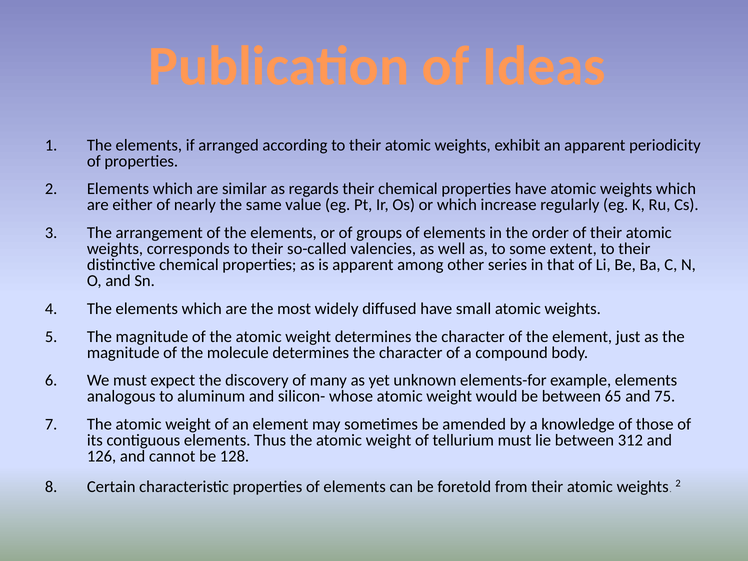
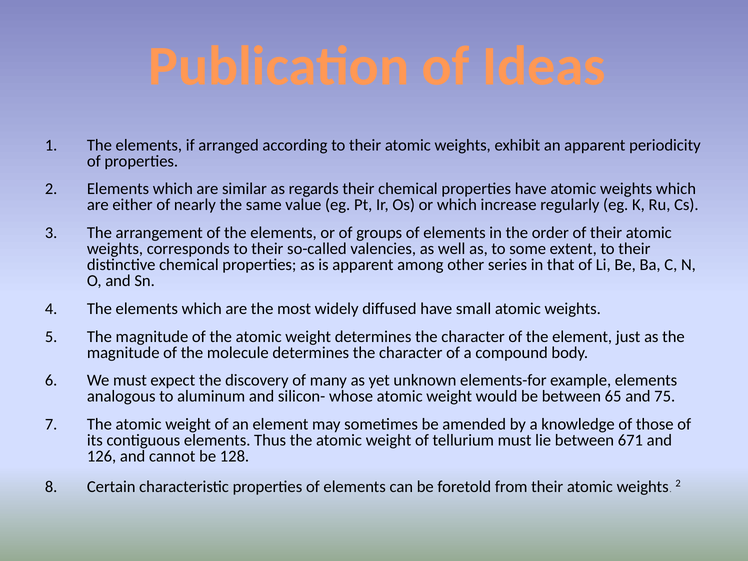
312: 312 -> 671
